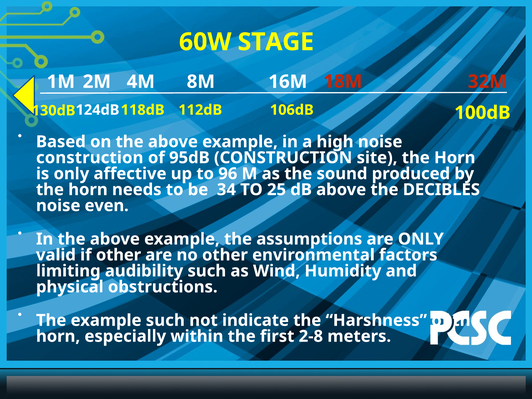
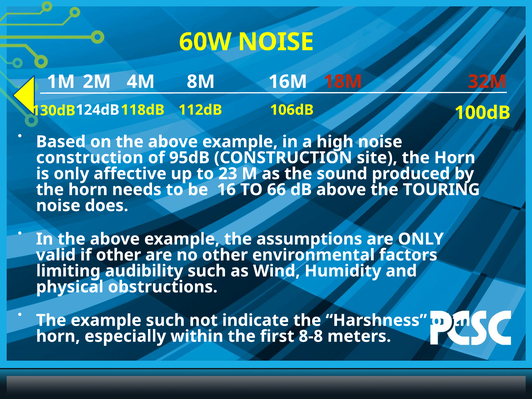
60W STAGE: STAGE -> NOISE
96: 96 -> 23
34: 34 -> 16
25: 25 -> 66
DECIBLES: DECIBLES -> TOURING
even: even -> does
2-8: 2-8 -> 8-8
